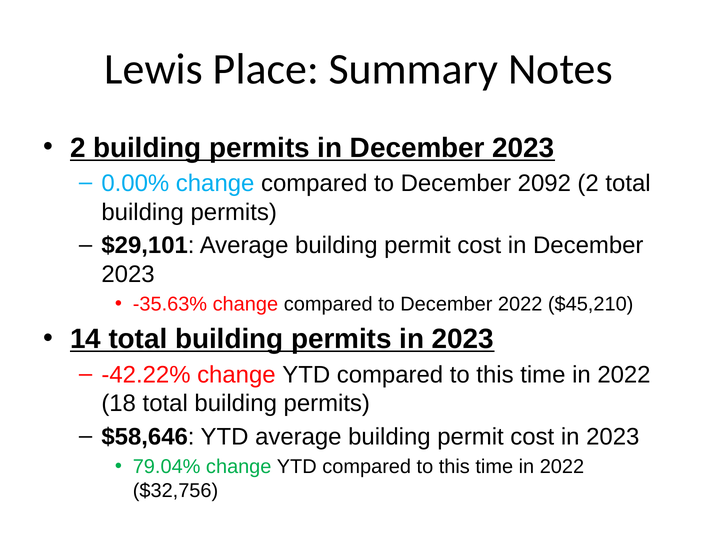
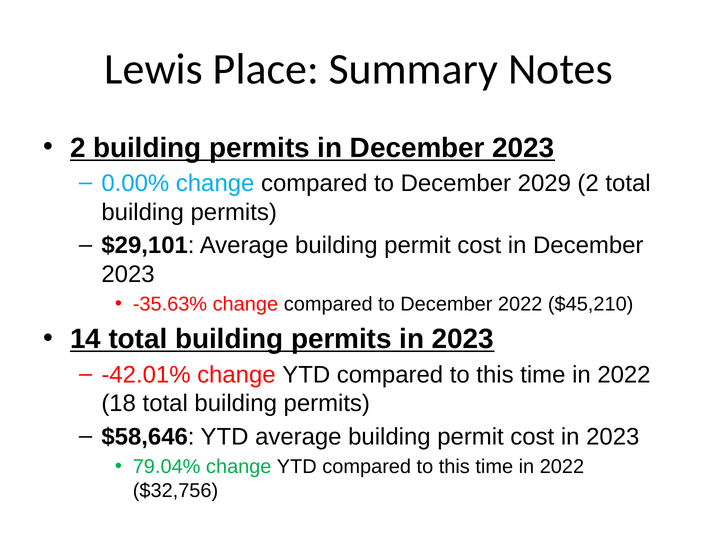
2092: 2092 -> 2029
-42.22%: -42.22% -> -42.01%
